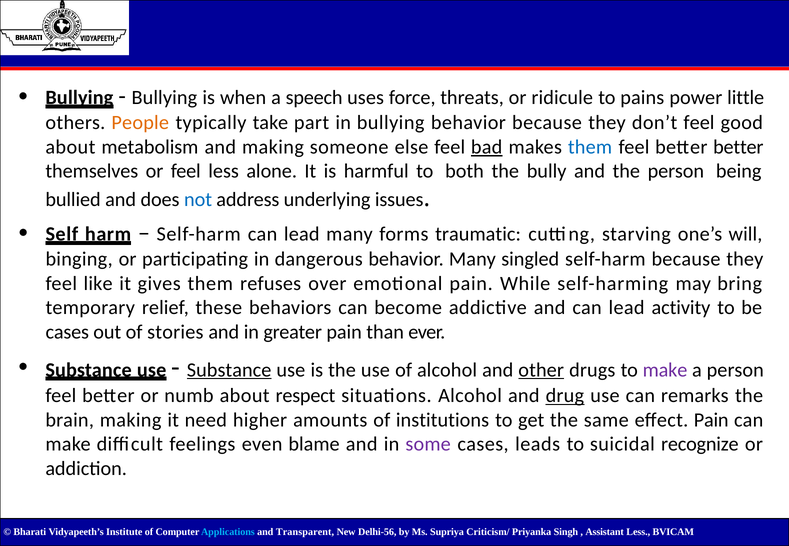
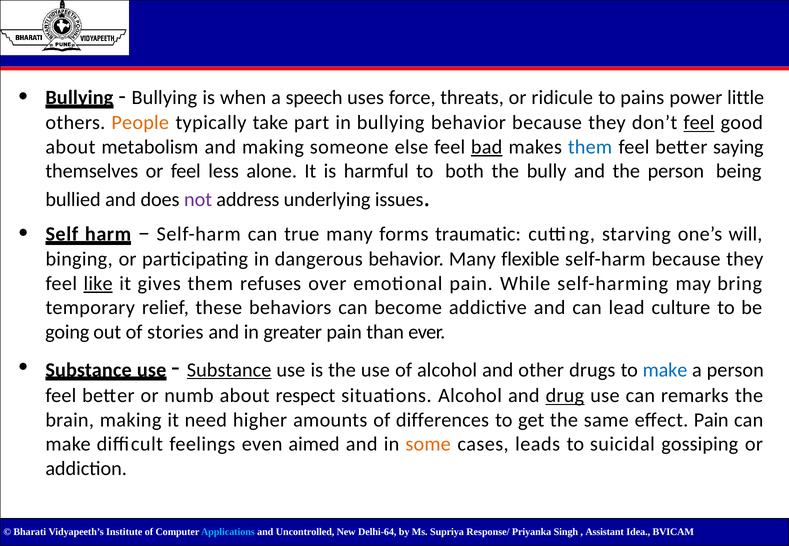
feel at (699, 123) underline: none -> present
better better: better -> saying
not colour: blue -> purple
Self-harm can lead: lead -> true
singled: singled -> flexible
like underline: none -> present
activity: activity -> culture
cases at (67, 332): cases -> going
other underline: present -> none
make at (665, 370) colour: purple -> blue
institutions: institutions -> differences
blame: blame -> aimed
some colour: purple -> orange
recognize: recognize -> gossiping
Transparent: Transparent -> Uncontrolled
Delhi-56: Delhi-56 -> Delhi-64
Criticism/: Criticism/ -> Response/
Assistant Less: Less -> Idea
